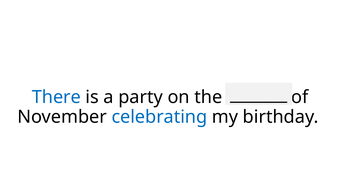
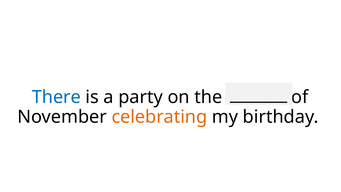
celebrating colour: blue -> orange
